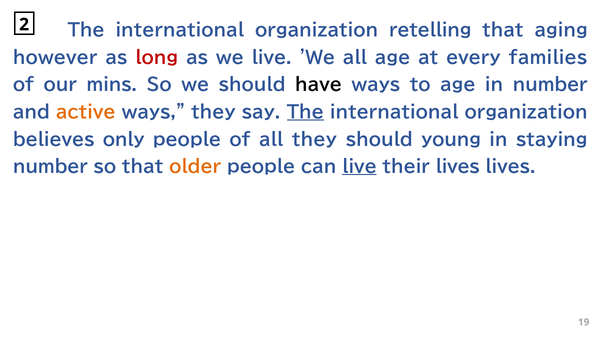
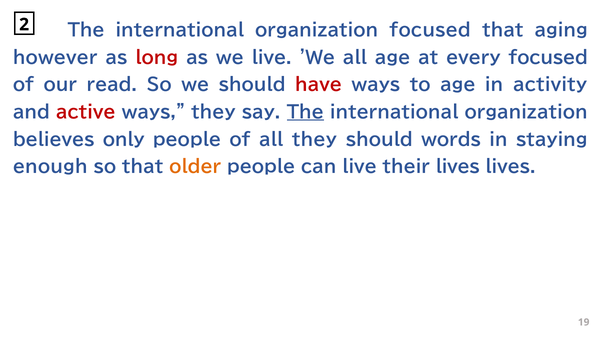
organization retelling: retelling -> focused
every families: families -> focused
mins: mins -> read
have colour: black -> red
in number: number -> activity
active colour: orange -> red
young: young -> words
number at (50, 167): number -> enough
live at (359, 167) underline: present -> none
